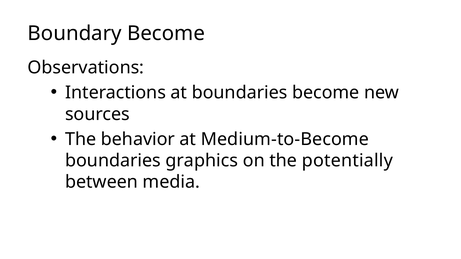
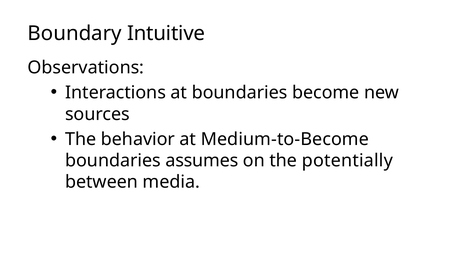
Boundary Become: Become -> Intuitive
graphics: graphics -> assumes
